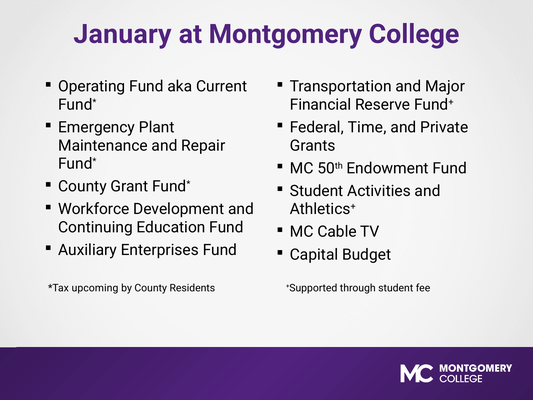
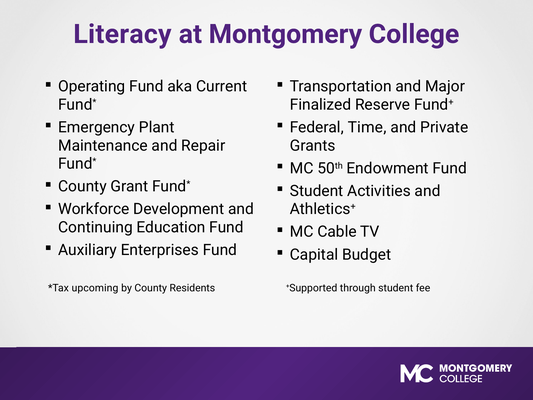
January: January -> Literacy
Financial: Financial -> Finalized
